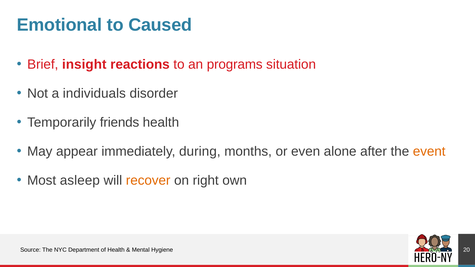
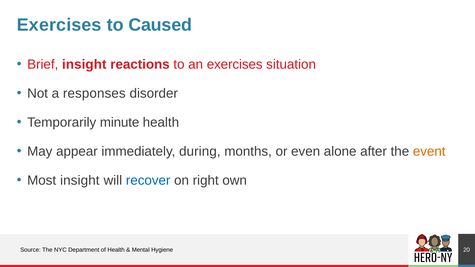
Emotional at (59, 25): Emotional -> Exercises
an programs: programs -> exercises
individuals: individuals -> responses
friends: friends -> minute
Most asleep: asleep -> insight
recover colour: orange -> blue
